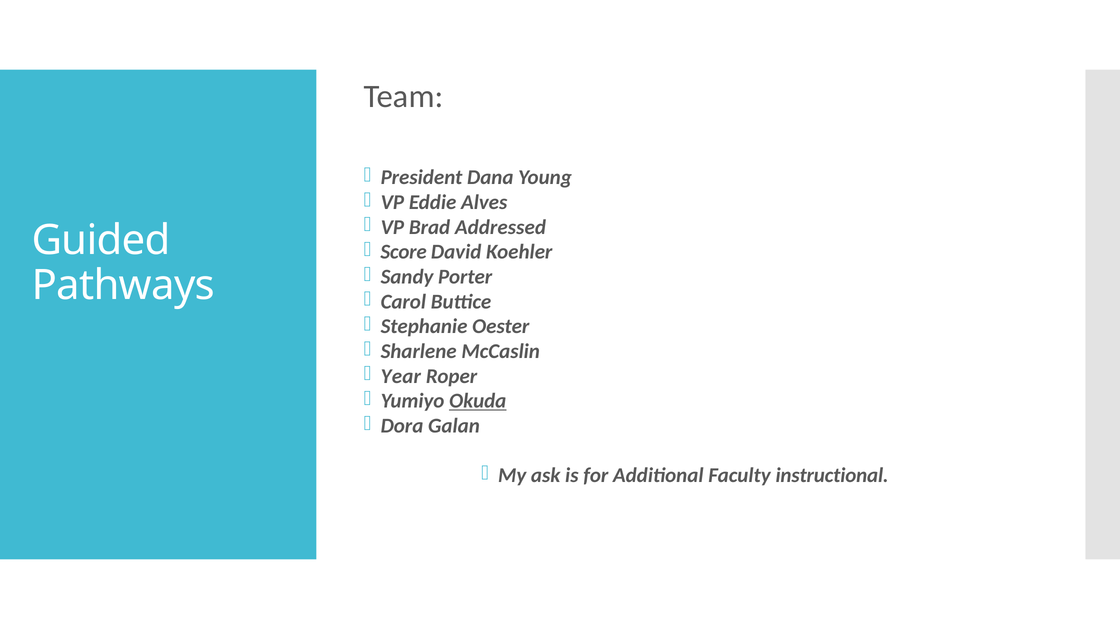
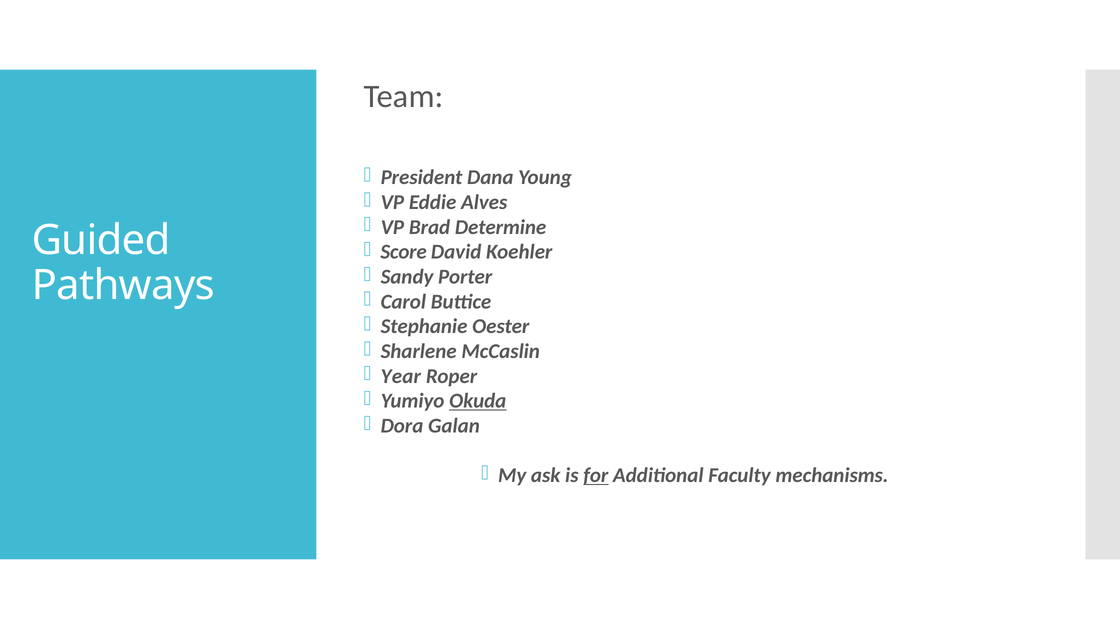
Addressed: Addressed -> Determine
for underline: none -> present
instructional: instructional -> mechanisms
